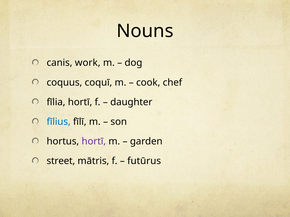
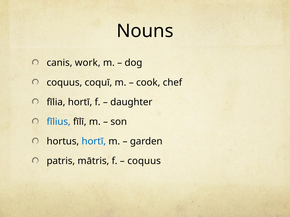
hortī at (94, 142) colour: purple -> blue
street: street -> patris
futūrus at (144, 161): futūrus -> coquus
